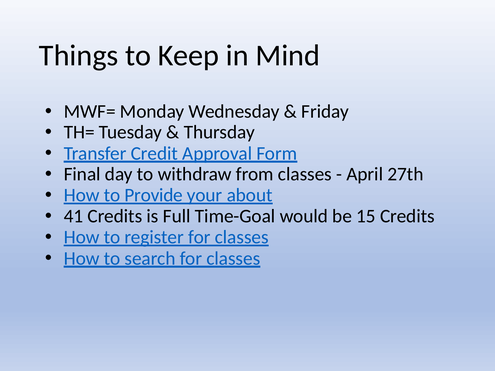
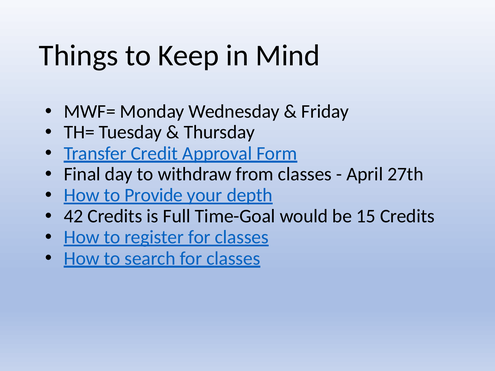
about: about -> depth
41: 41 -> 42
